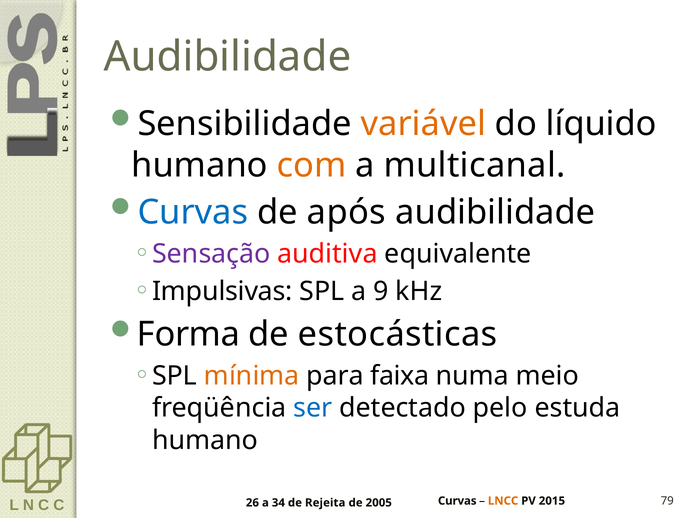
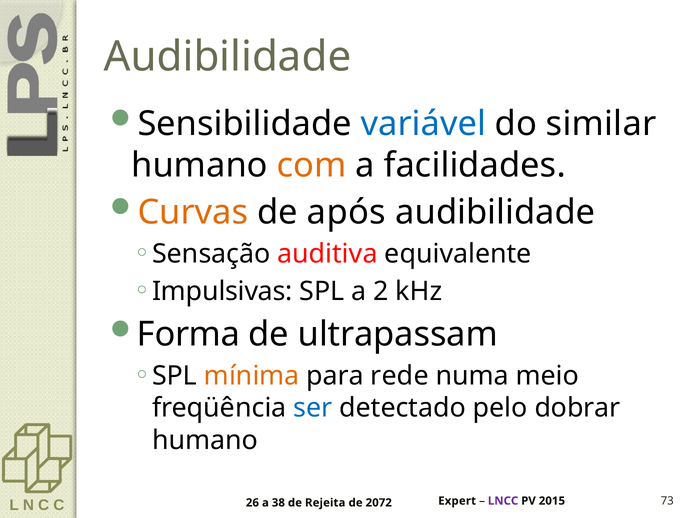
variável colour: orange -> blue
líquido: líquido -> similar
multicanal: multicanal -> facilidades
Curvas at (193, 212) colour: blue -> orange
Sensação colour: purple -> black
9: 9 -> 2
estocásticas: estocásticas -> ultrapassam
faixa: faixa -> rede
estuda: estuda -> dobrar
Curvas at (457, 500): Curvas -> Expert
LNCC colour: orange -> purple
79: 79 -> 73
34: 34 -> 38
2005: 2005 -> 2072
